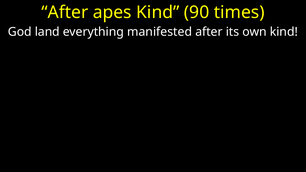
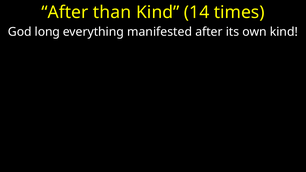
apes: apes -> than
90: 90 -> 14
land: land -> long
